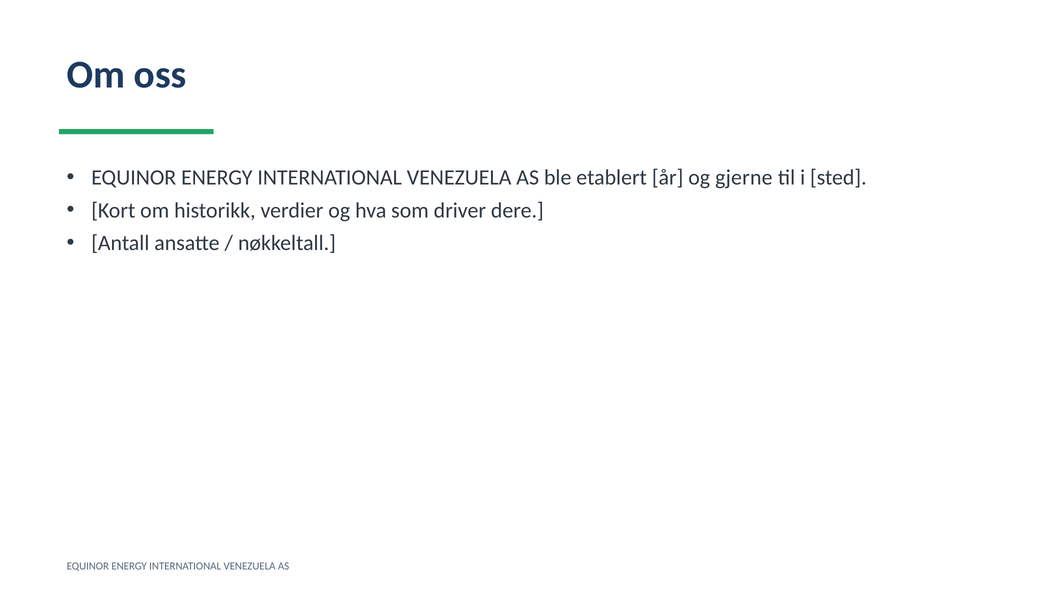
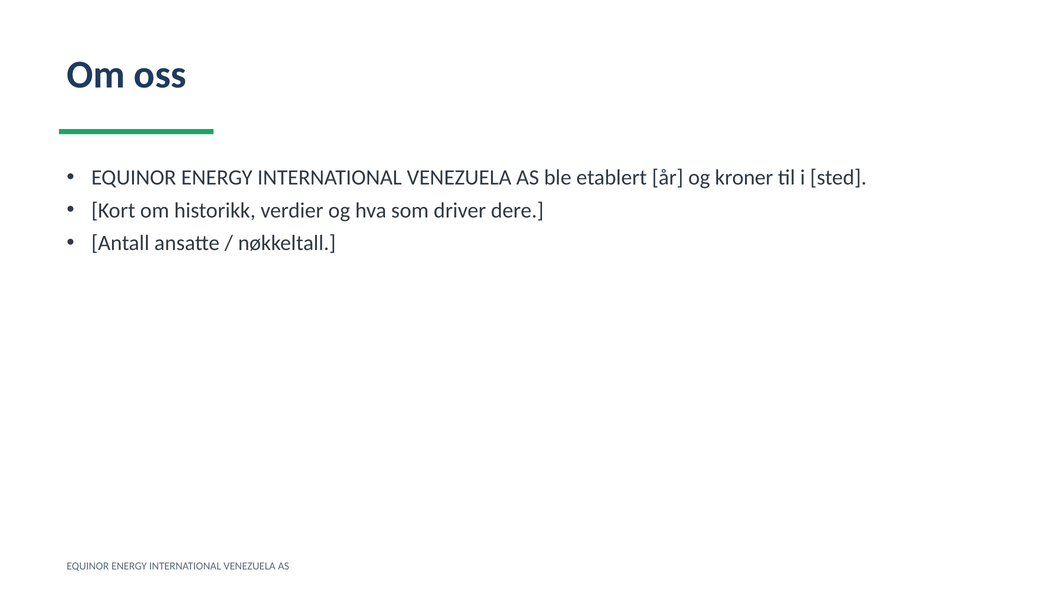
gjerne: gjerne -> kroner
